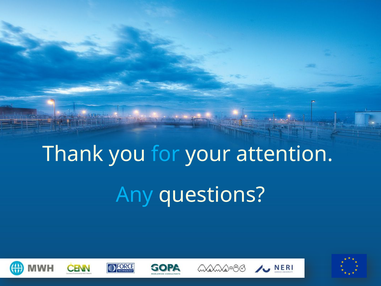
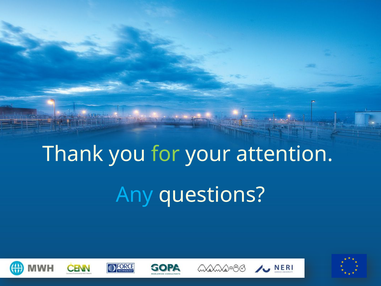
for colour: light blue -> light green
